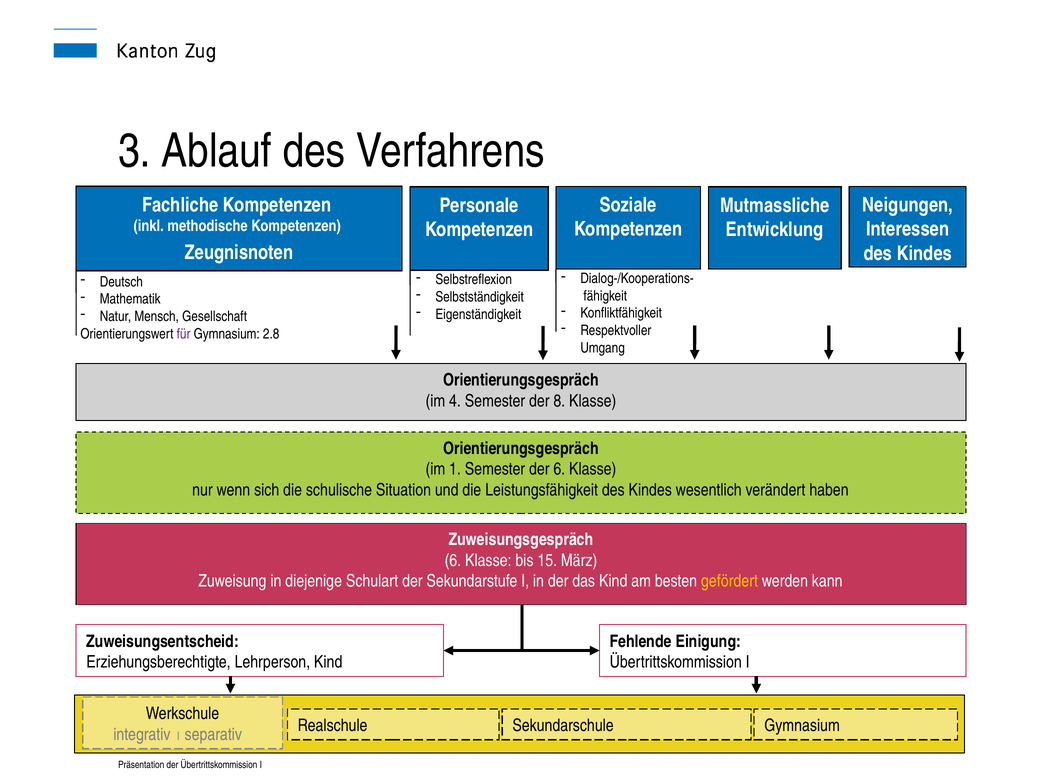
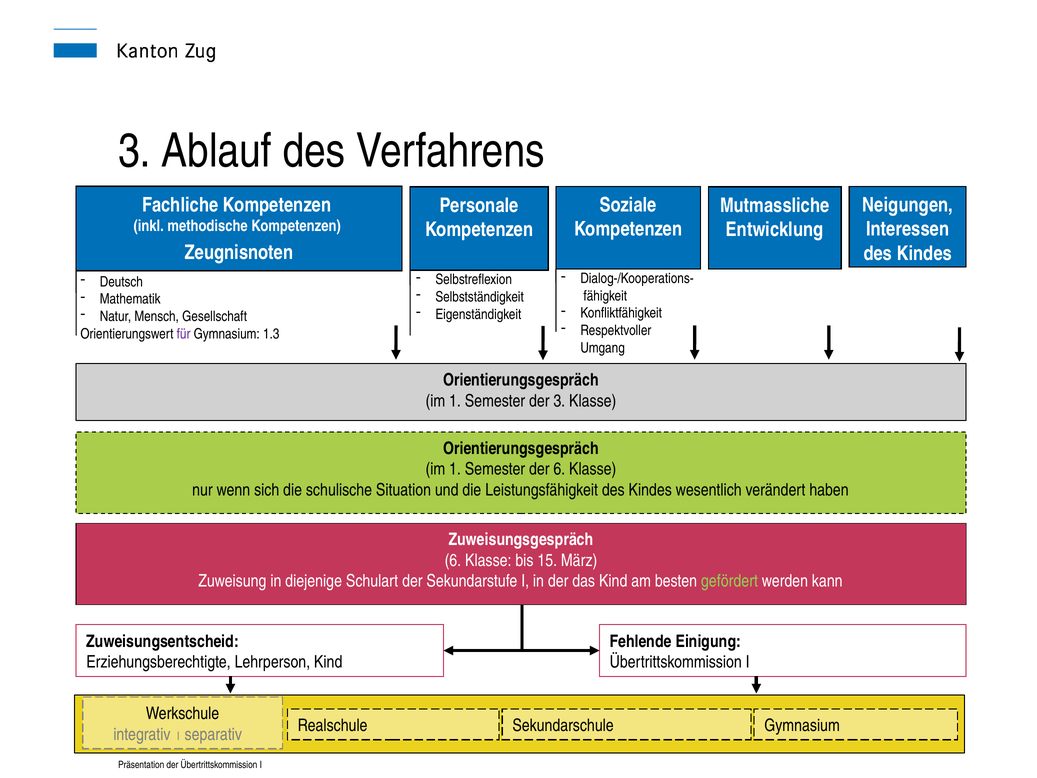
2.8: 2.8 -> 1.3
4 at (455, 401): 4 -> 1
der 8: 8 -> 3
gefördert colour: yellow -> light green
